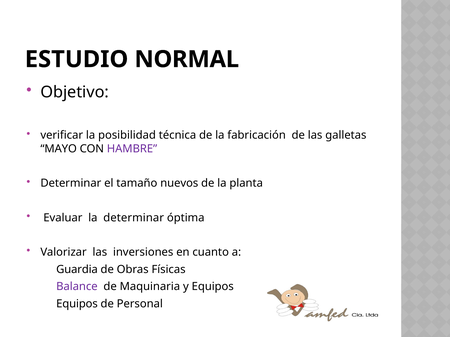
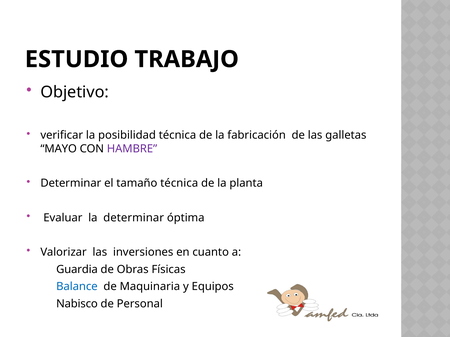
NORMAL: NORMAL -> TRABAJO
tamaño nuevos: nuevos -> técnica
Balance colour: purple -> blue
Equipos at (77, 304): Equipos -> Nabisco
